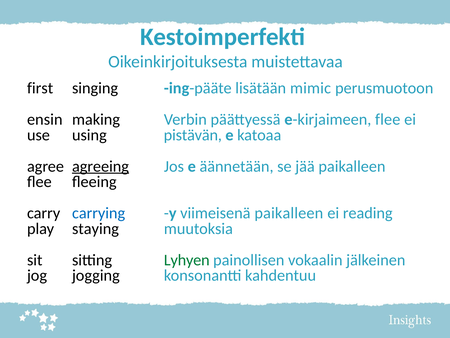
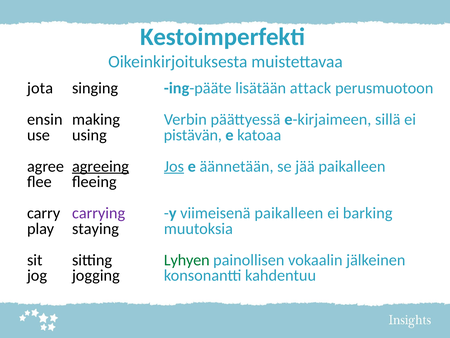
first: first -> jota
mimic: mimic -> attack
e-kirjaimeen flee: flee -> sillä
Jos underline: none -> present
carrying colour: blue -> purple
reading: reading -> barking
